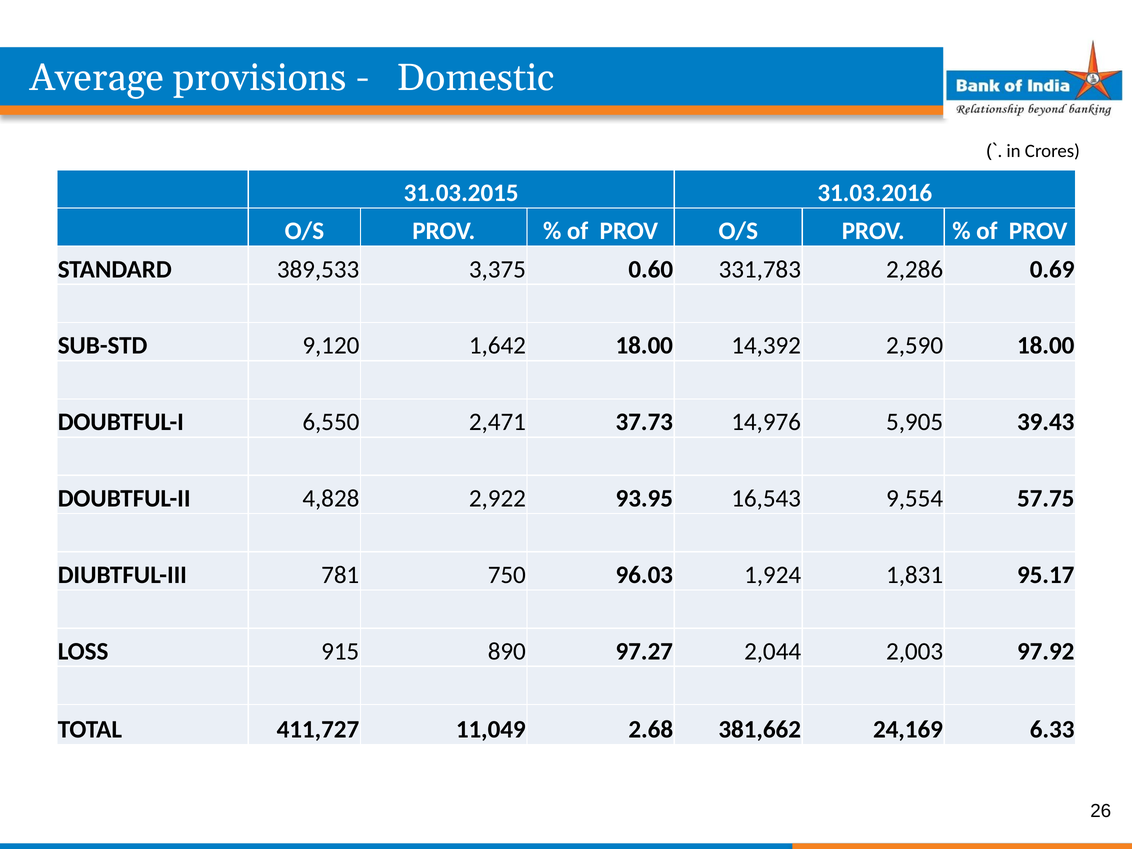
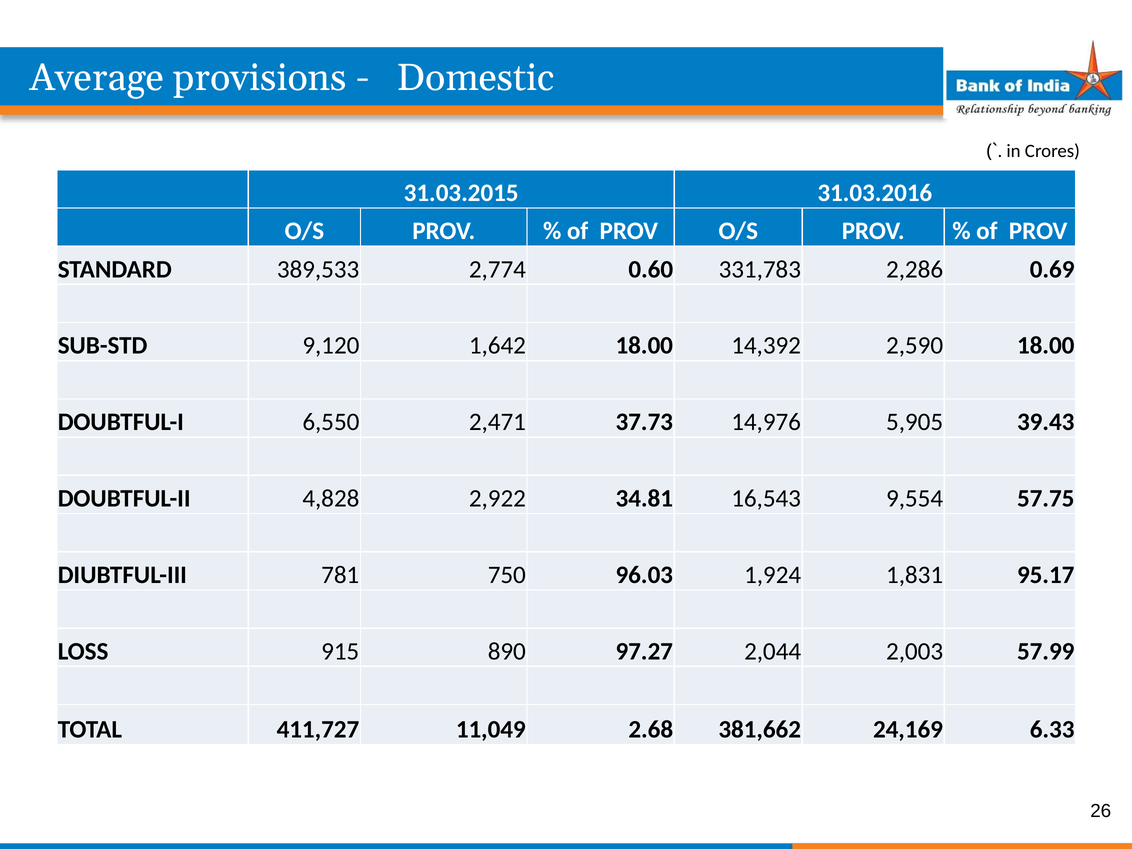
3,375: 3,375 -> 2,774
93.95: 93.95 -> 34.81
97.92: 97.92 -> 57.99
